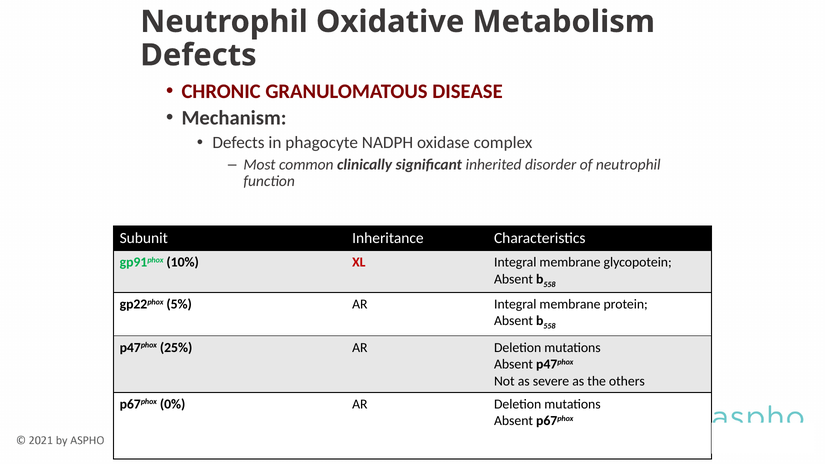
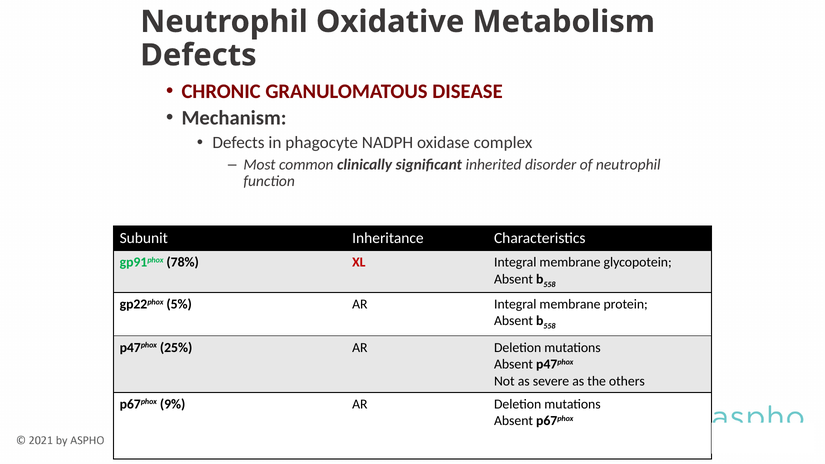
10%: 10% -> 78%
0%: 0% -> 9%
